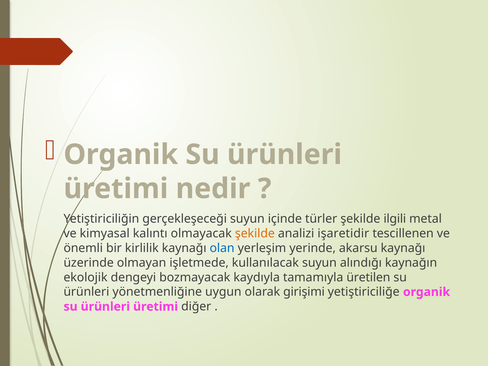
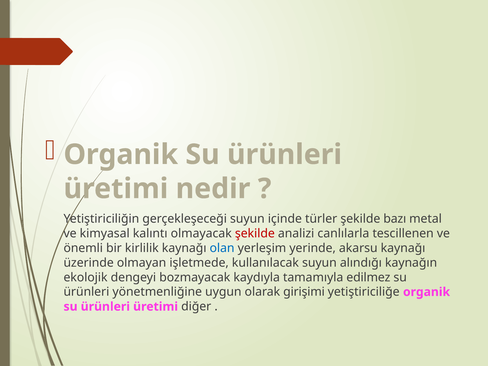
ilgili: ilgili -> bazı
şekilde at (255, 233) colour: orange -> red
işaretidir: işaretidir -> canlılarla
üretilen: üretilen -> edilmez
